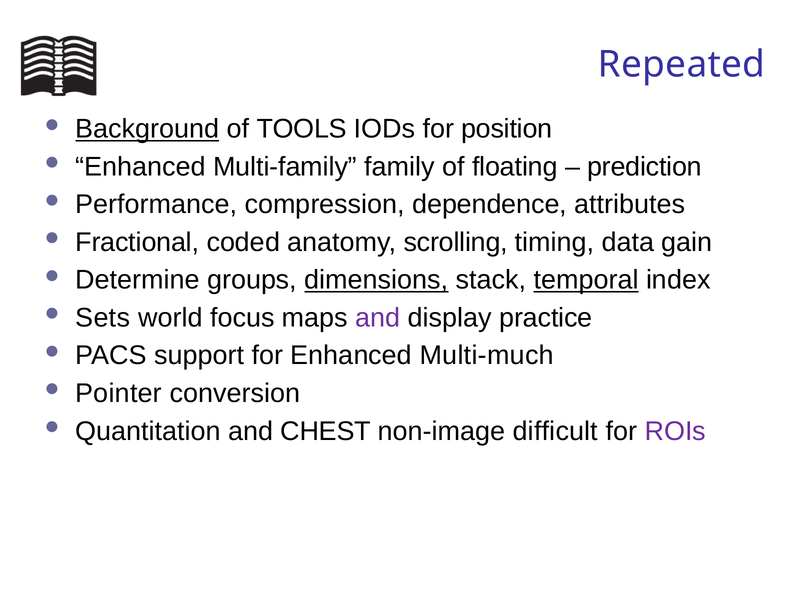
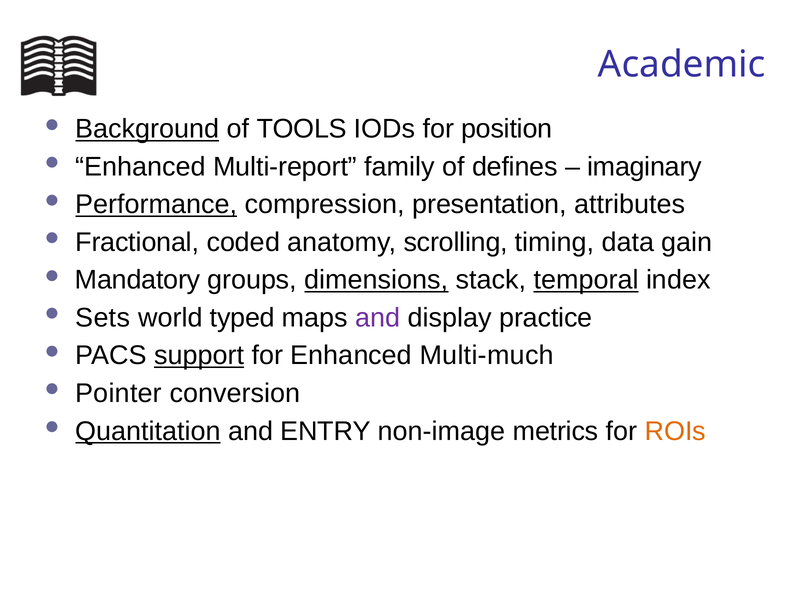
Repeated: Repeated -> Academic
Multi-family: Multi-family -> Multi-report
floating: floating -> defines
prediction: prediction -> imaginary
Performance underline: none -> present
dependence: dependence -> presentation
Determine: Determine -> Mandatory
focus: focus -> typed
support underline: none -> present
Quantitation underline: none -> present
CHEST: CHEST -> ENTRY
difficult: difficult -> metrics
ROIs colour: purple -> orange
